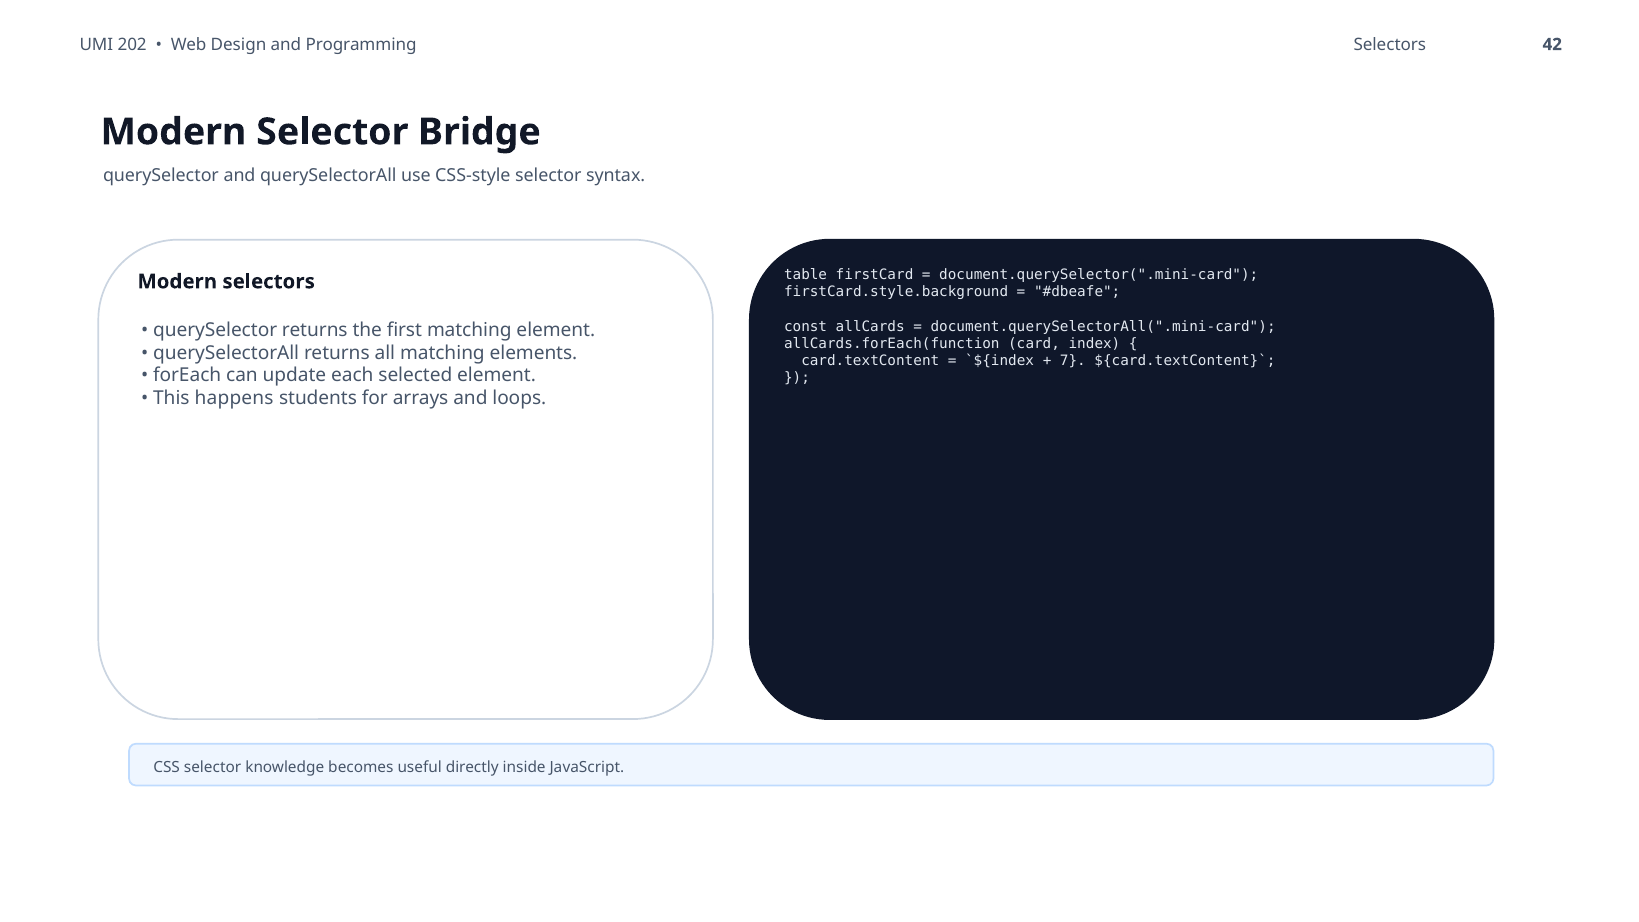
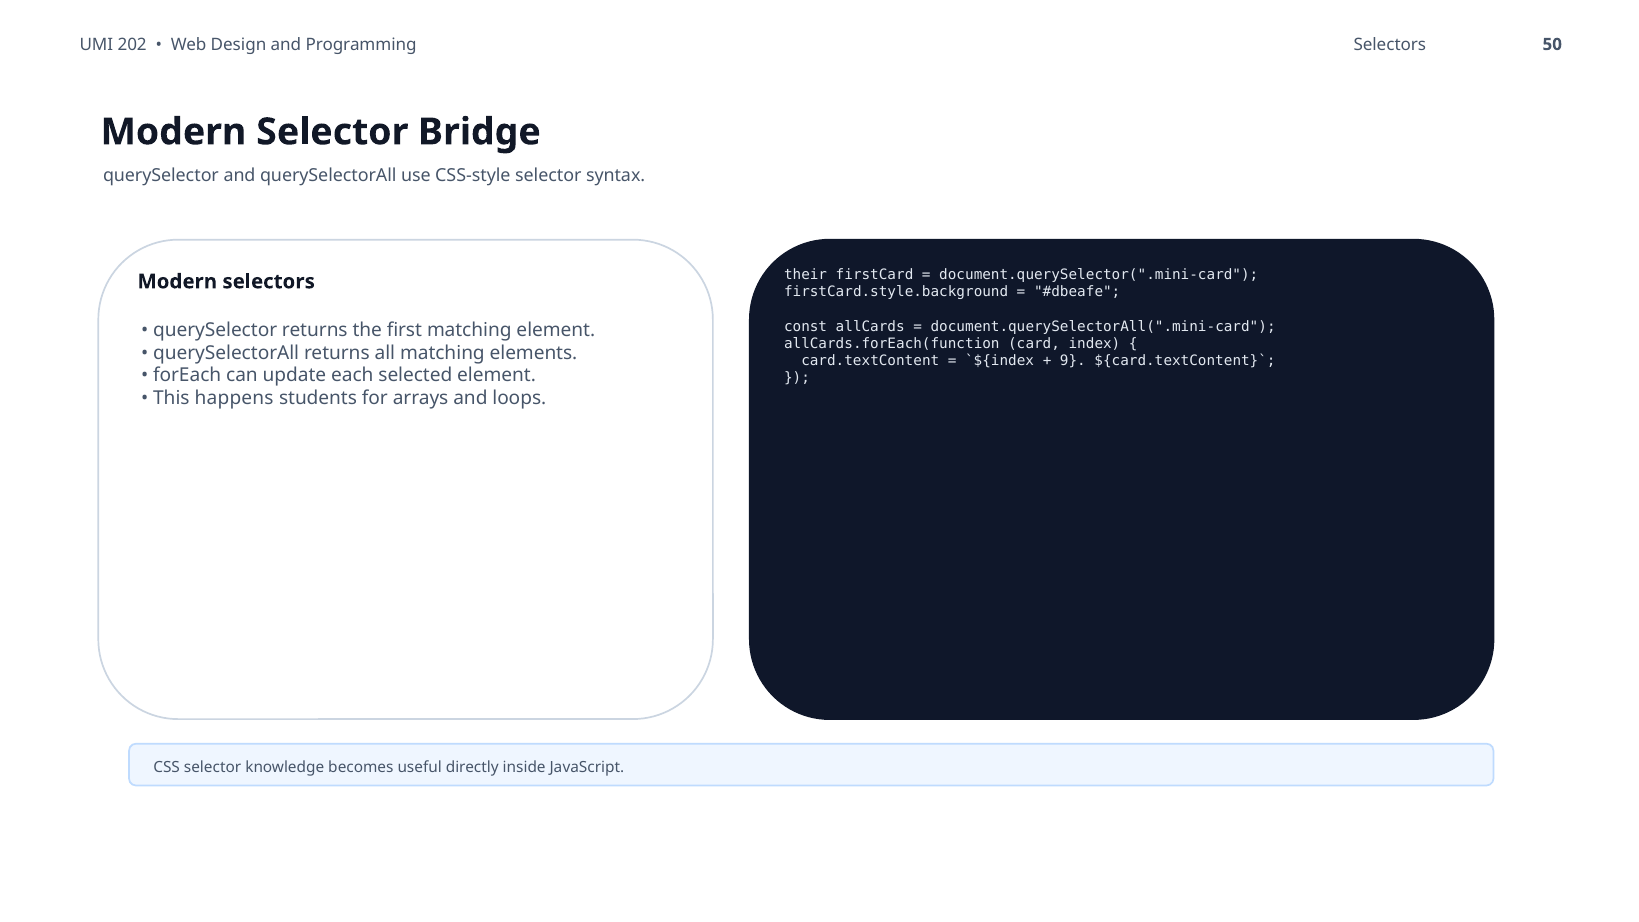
42: 42 -> 50
table: table -> their
7: 7 -> 9
